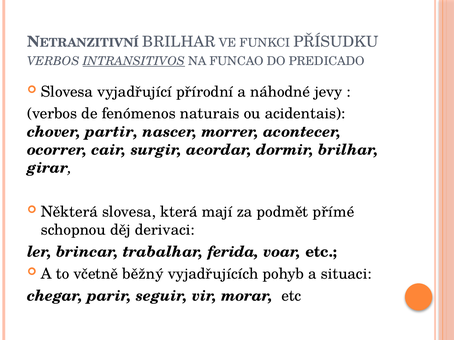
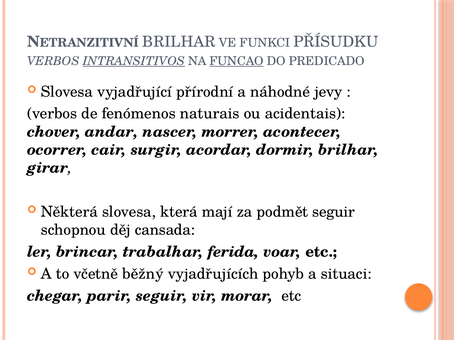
FUNCAO underline: none -> present
partir: partir -> andar
podmět přímé: přímé -> seguir
derivaci: derivaci -> cansada
